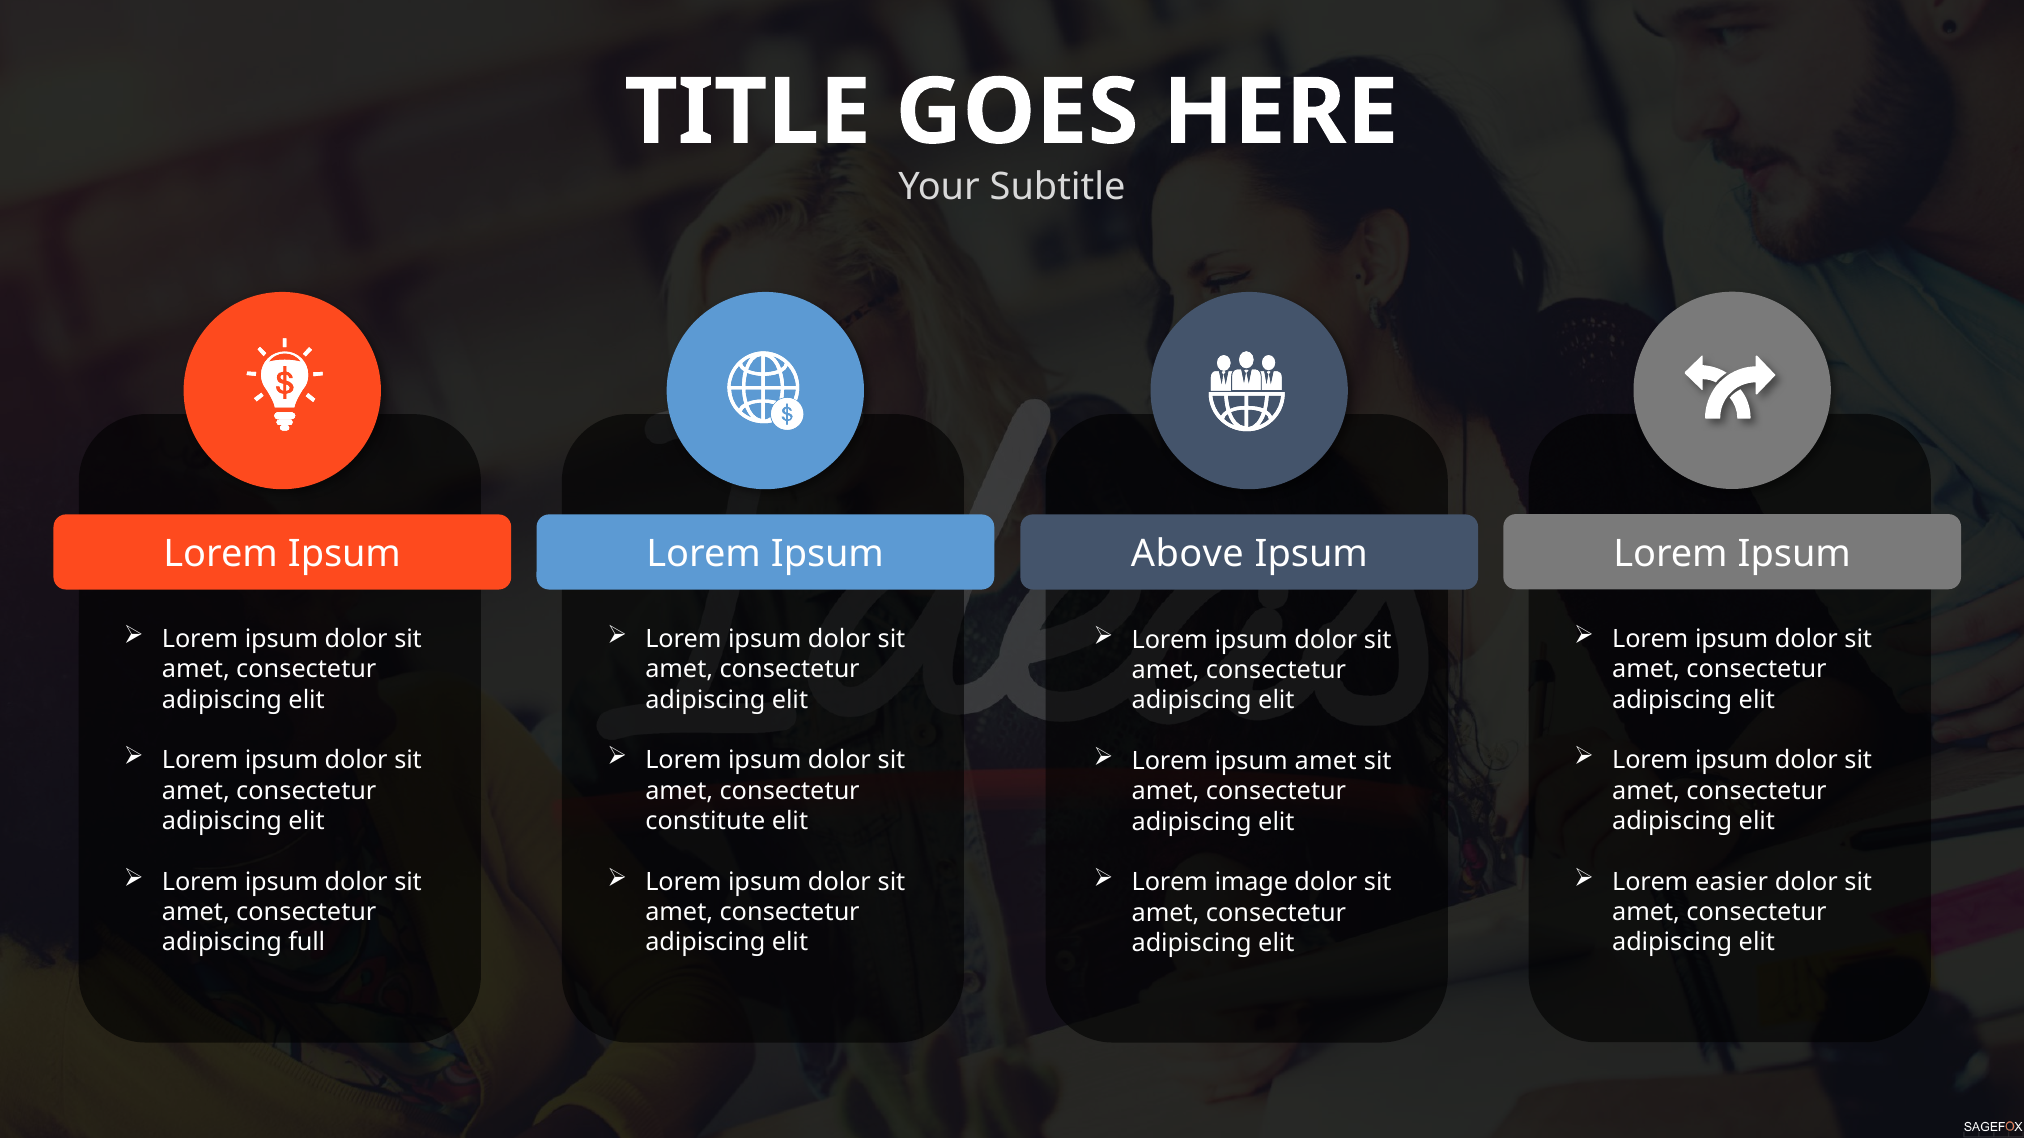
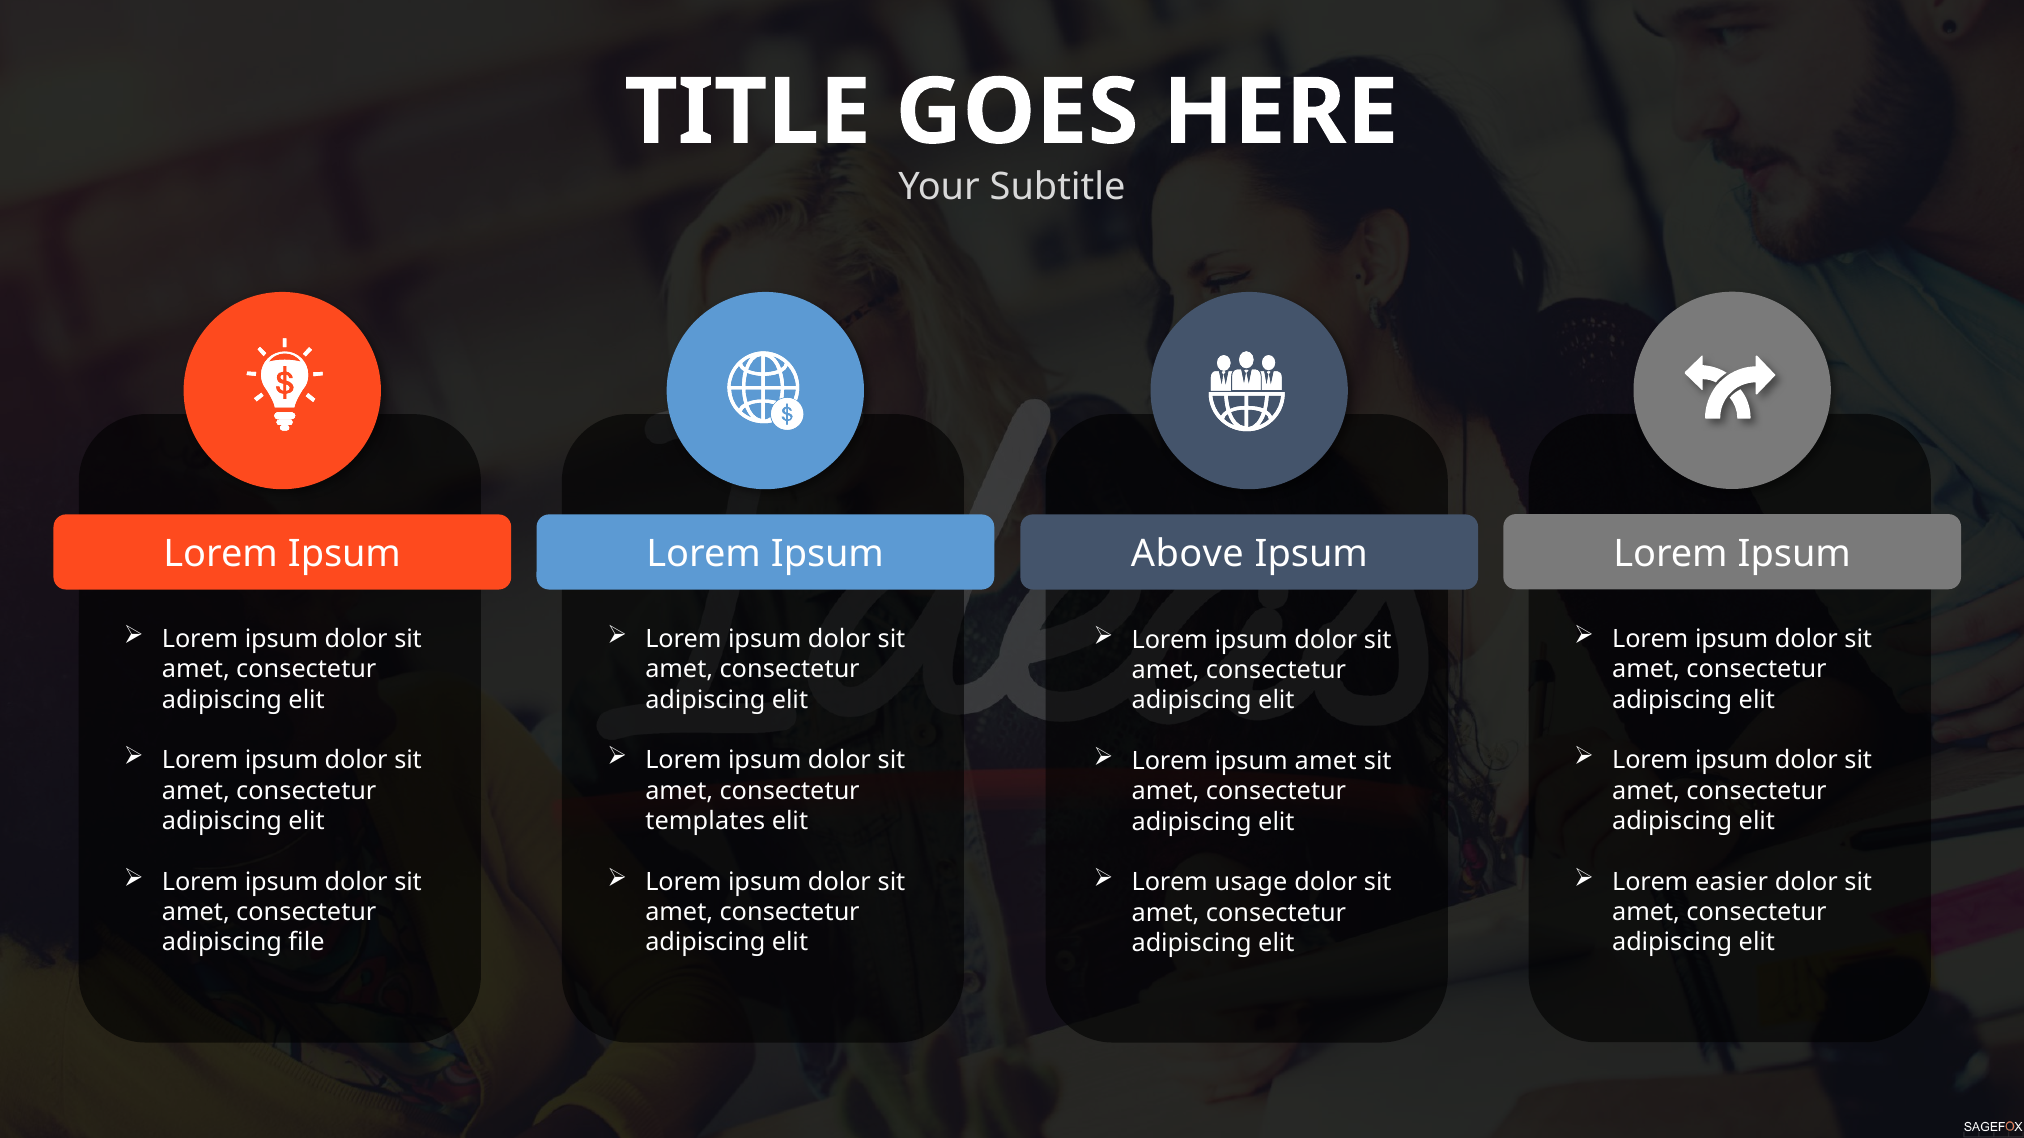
constitute: constitute -> templates
image: image -> usage
full: full -> file
